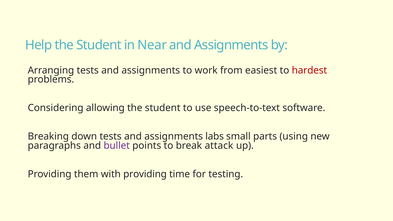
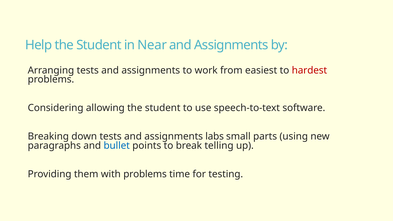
bullet colour: purple -> blue
attack: attack -> telling
with providing: providing -> problems
